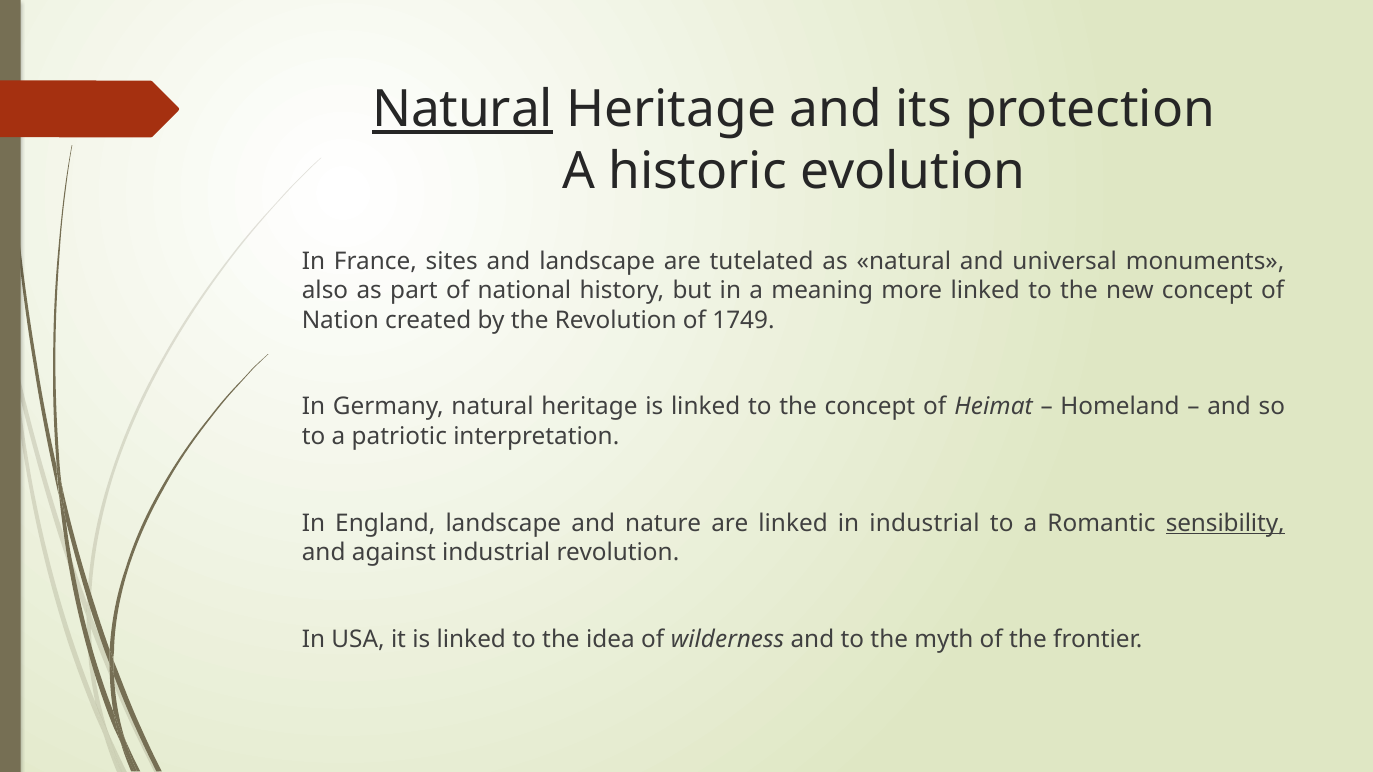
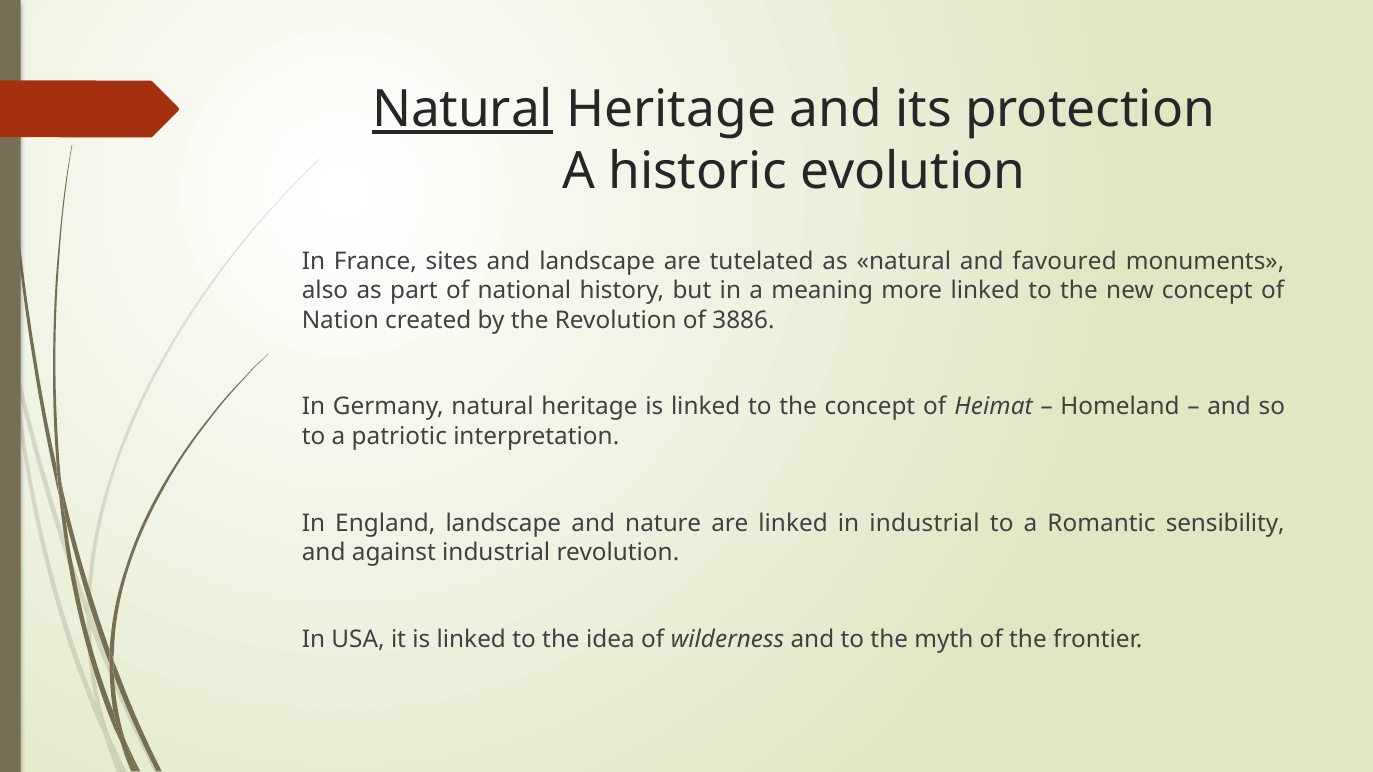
universal: universal -> favoured
1749: 1749 -> 3886
sensibility underline: present -> none
